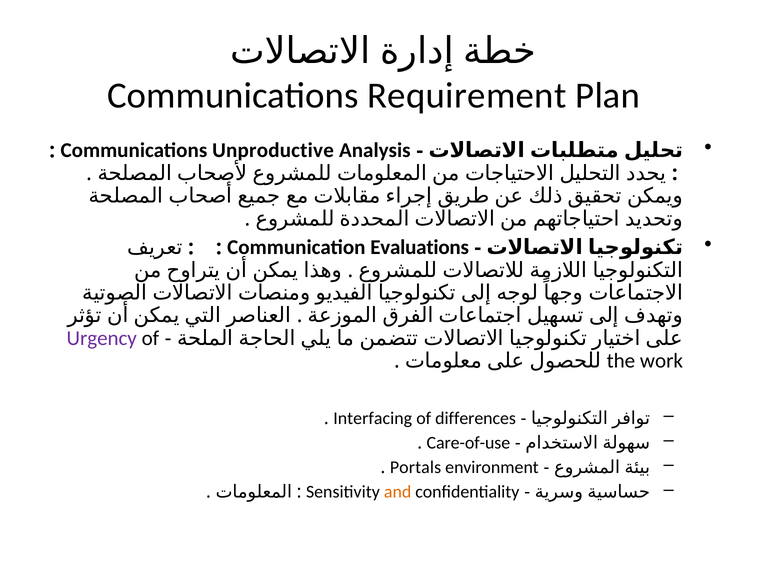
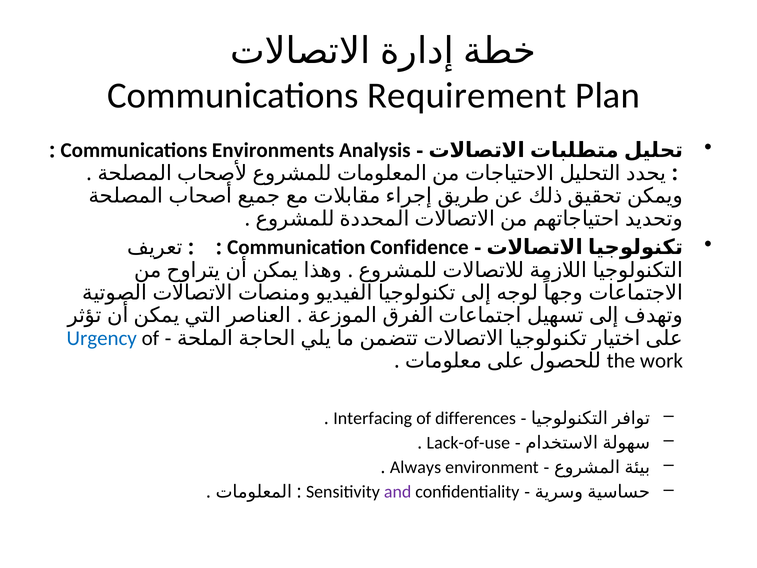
Unproductive: Unproductive -> Environments
Evaluations: Evaluations -> Confidence
Urgency colour: purple -> blue
Care-of-use: Care-of-use -> Lack-of-use
Portals: Portals -> Always
and colour: orange -> purple
